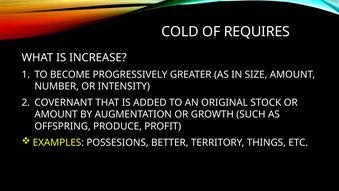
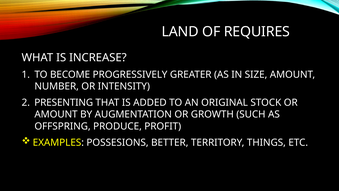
COLD: COLD -> LAND
COVERNANT: COVERNANT -> PRESENTING
